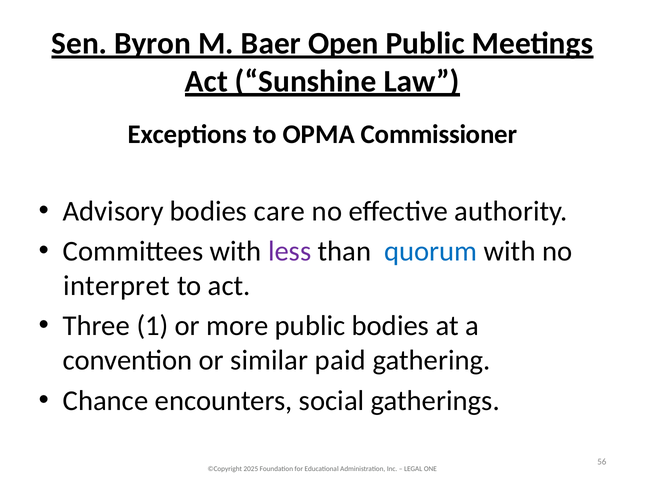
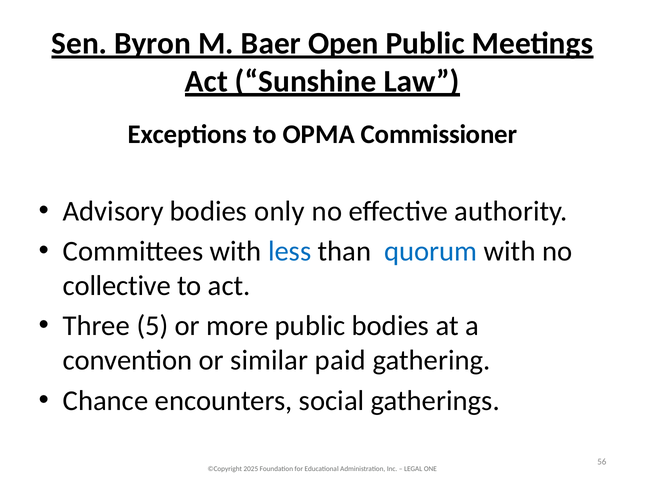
care: care -> only
less colour: purple -> blue
interpret: interpret -> collective
1: 1 -> 5
